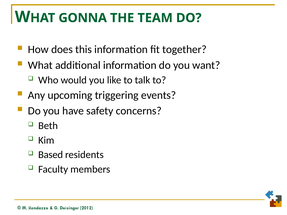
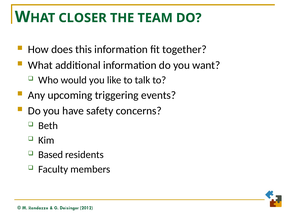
GONNA: GONNA -> CLOSER
